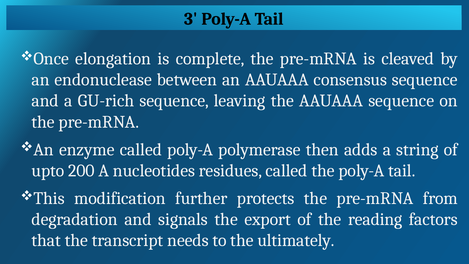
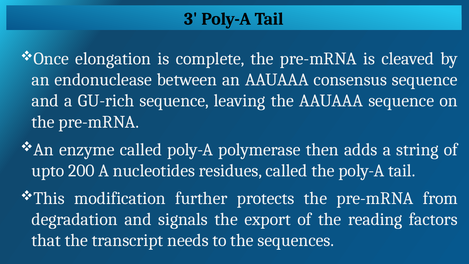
ultimately: ultimately -> sequences
